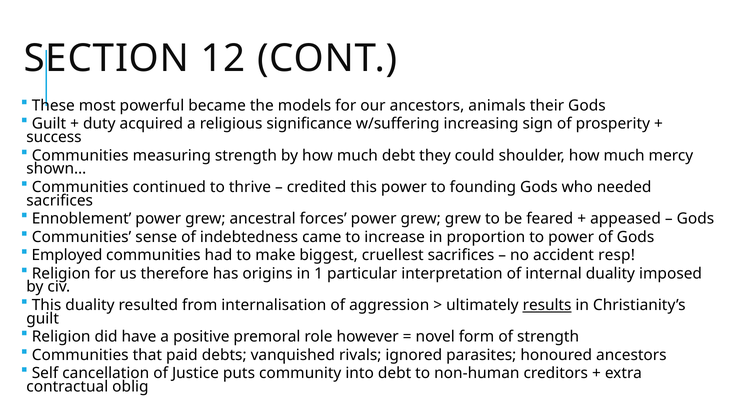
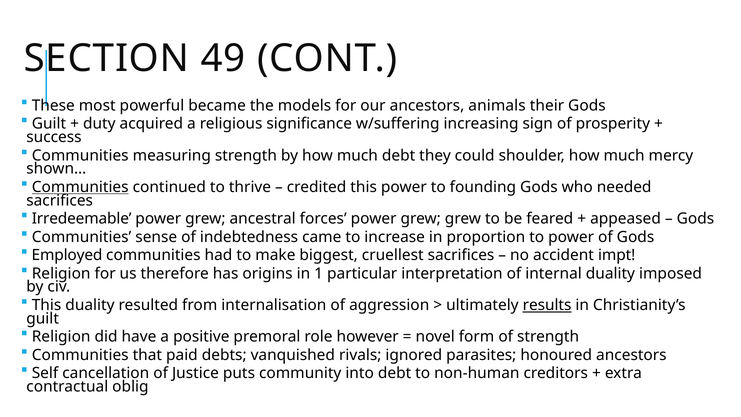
12: 12 -> 49
Communities at (80, 187) underline: none -> present
Ennoblement: Ennoblement -> Irredeemable
resp: resp -> impt
